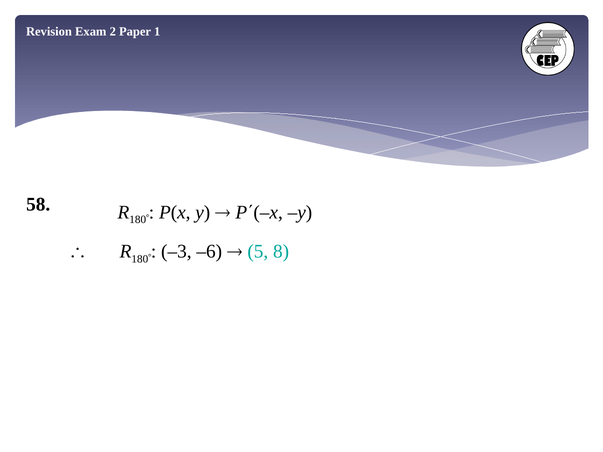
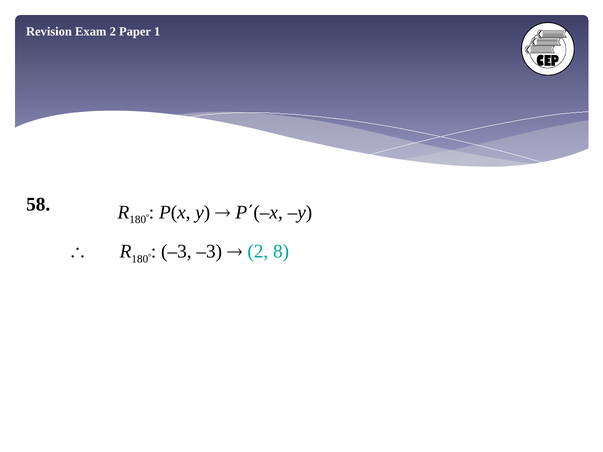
–3 –6: –6 -> –3
5 at (258, 252): 5 -> 2
